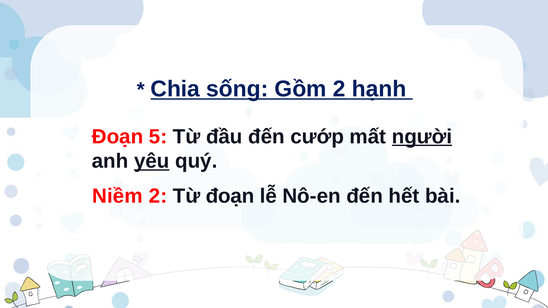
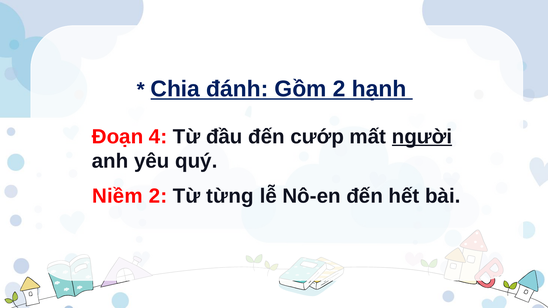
sống: sống -> đánh
5: 5 -> 4
yêu underline: present -> none
Từ đoạn: đoạn -> từng
